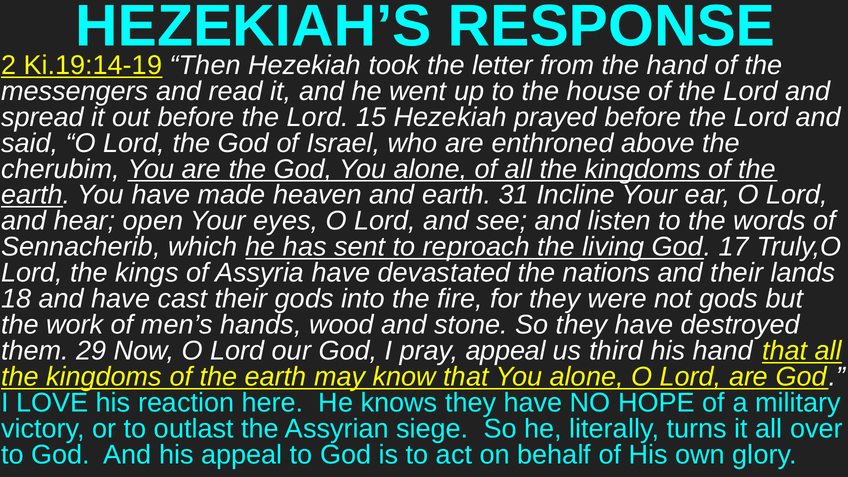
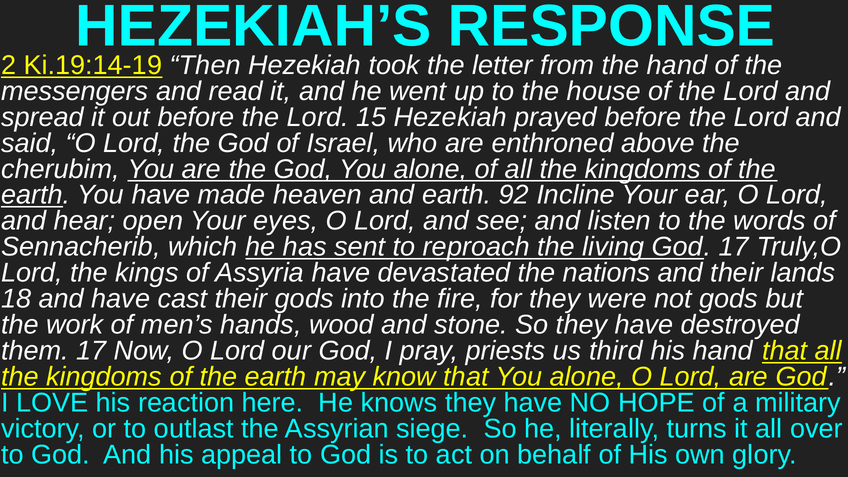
31: 31 -> 92
them 29: 29 -> 17
pray appeal: appeal -> priests
